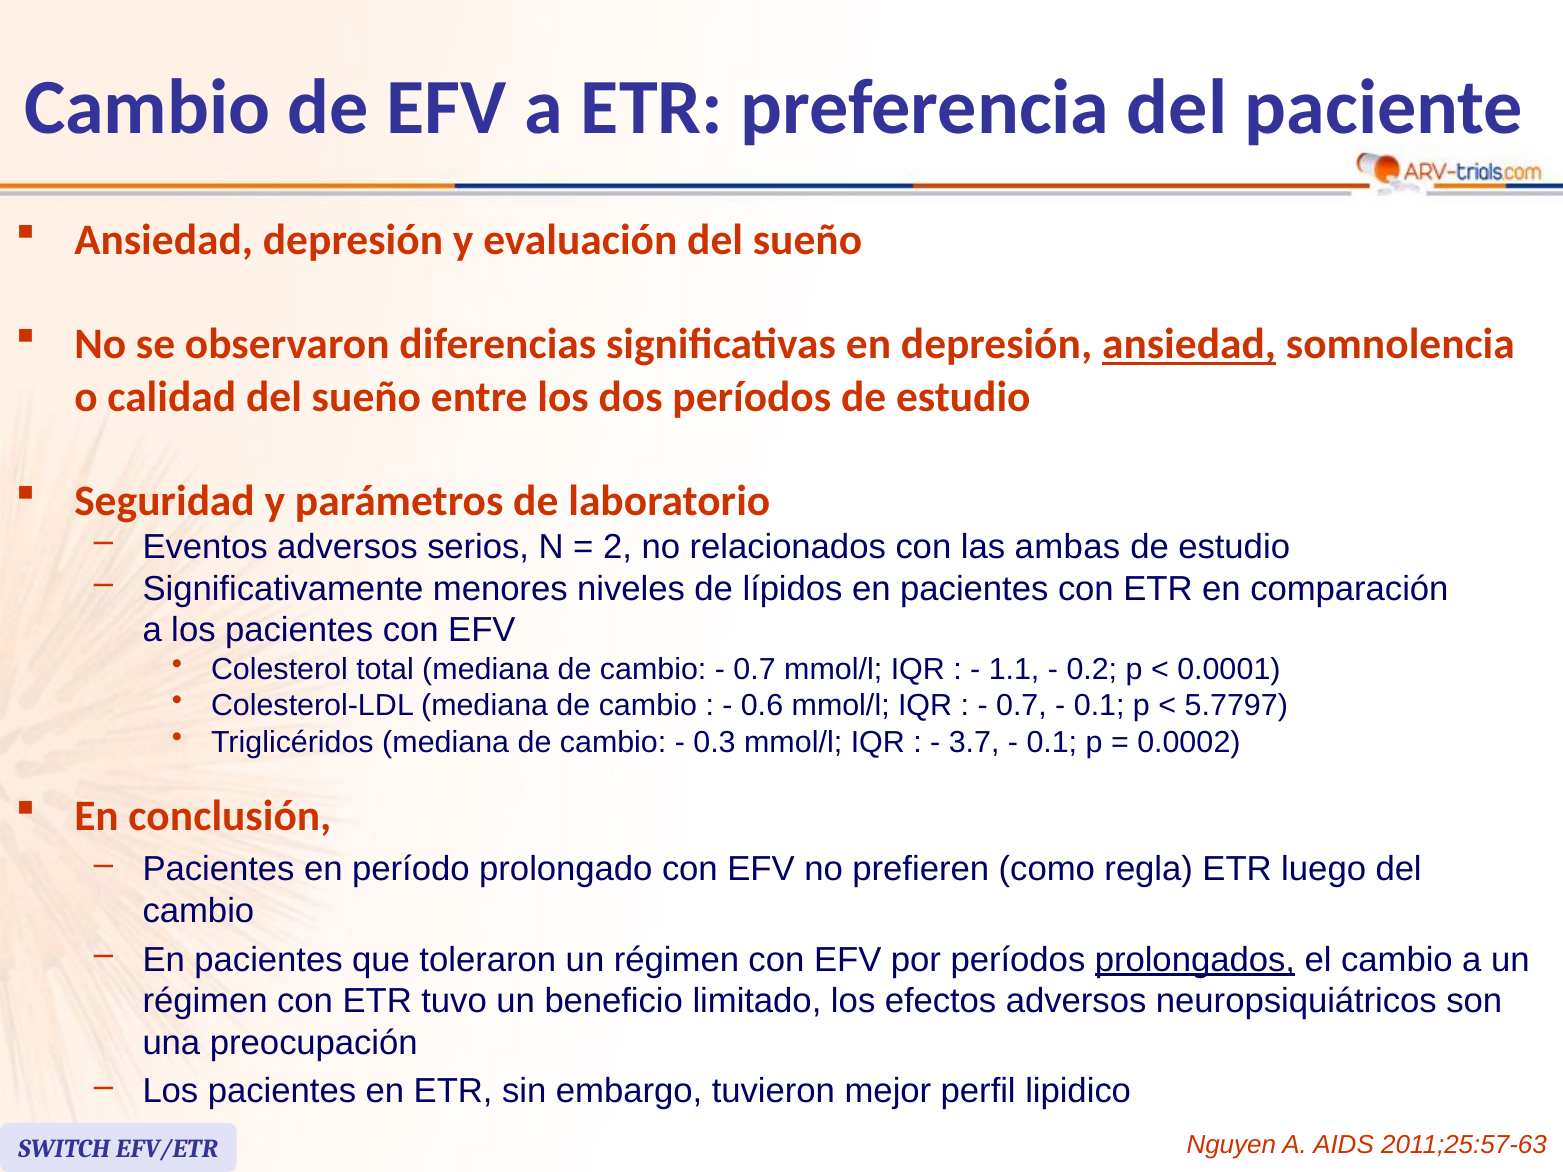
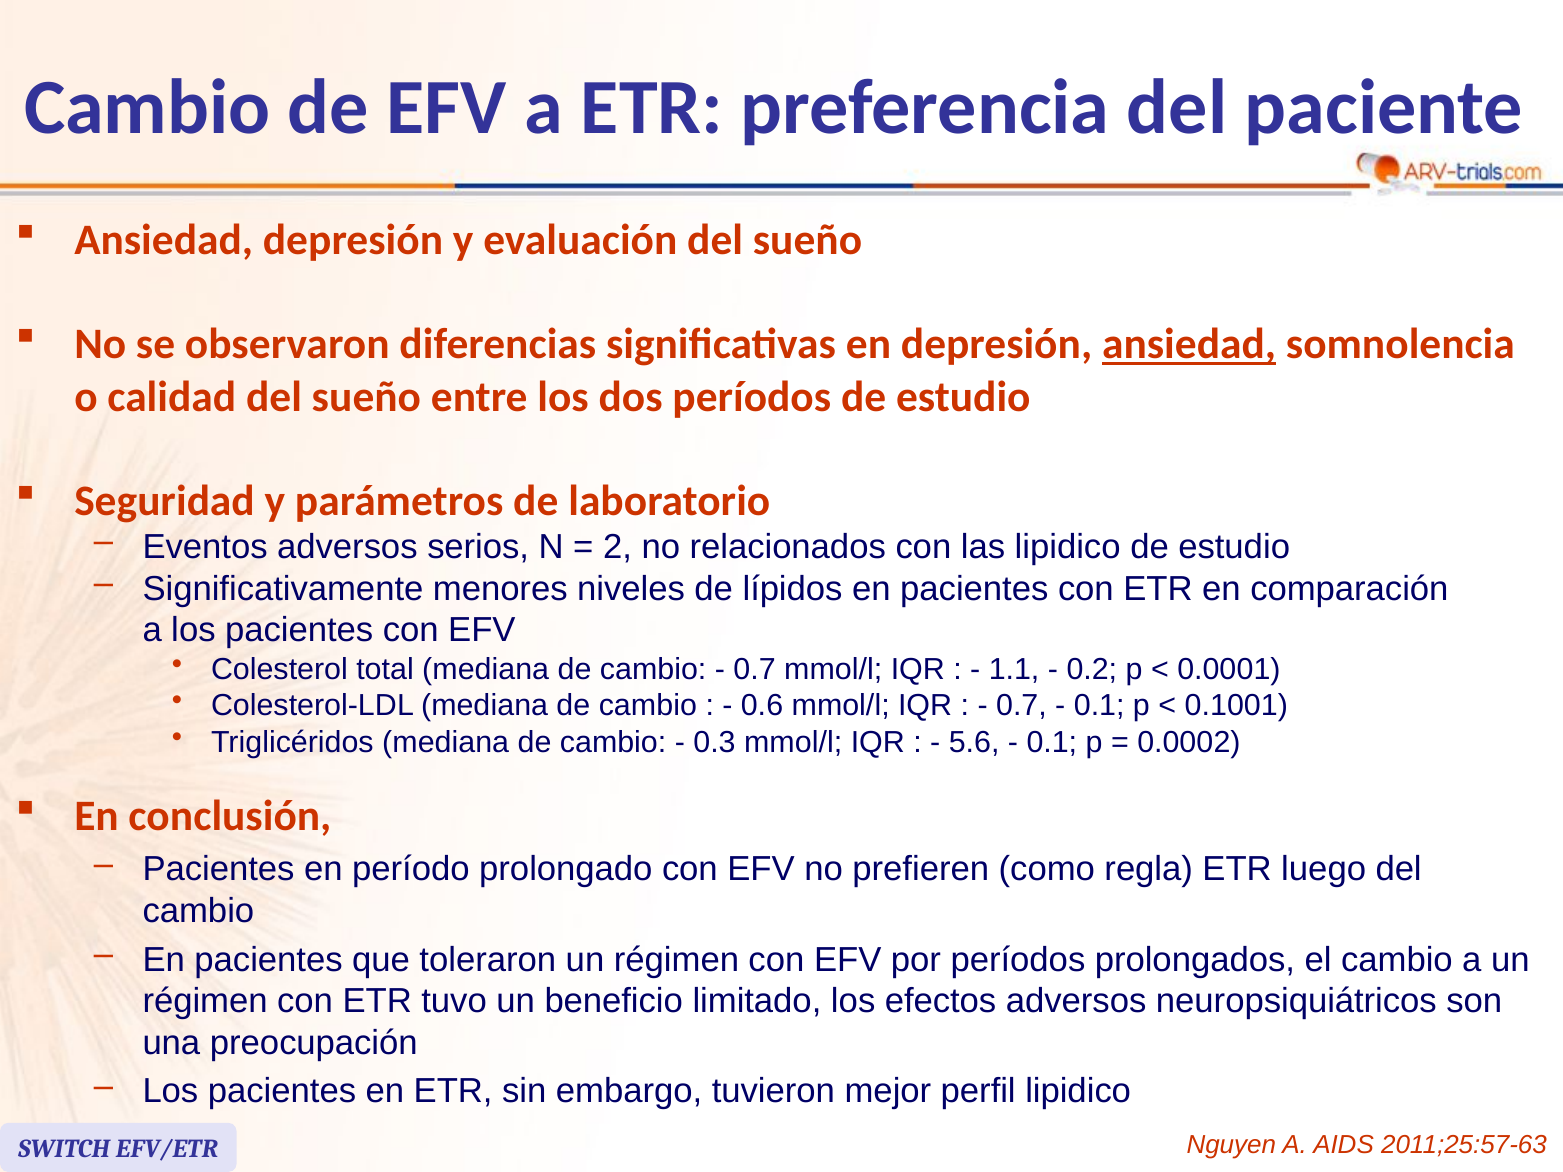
las ambas: ambas -> lipidico
5.7797: 5.7797 -> 0.1001
3.7: 3.7 -> 5.6
prolongados underline: present -> none
